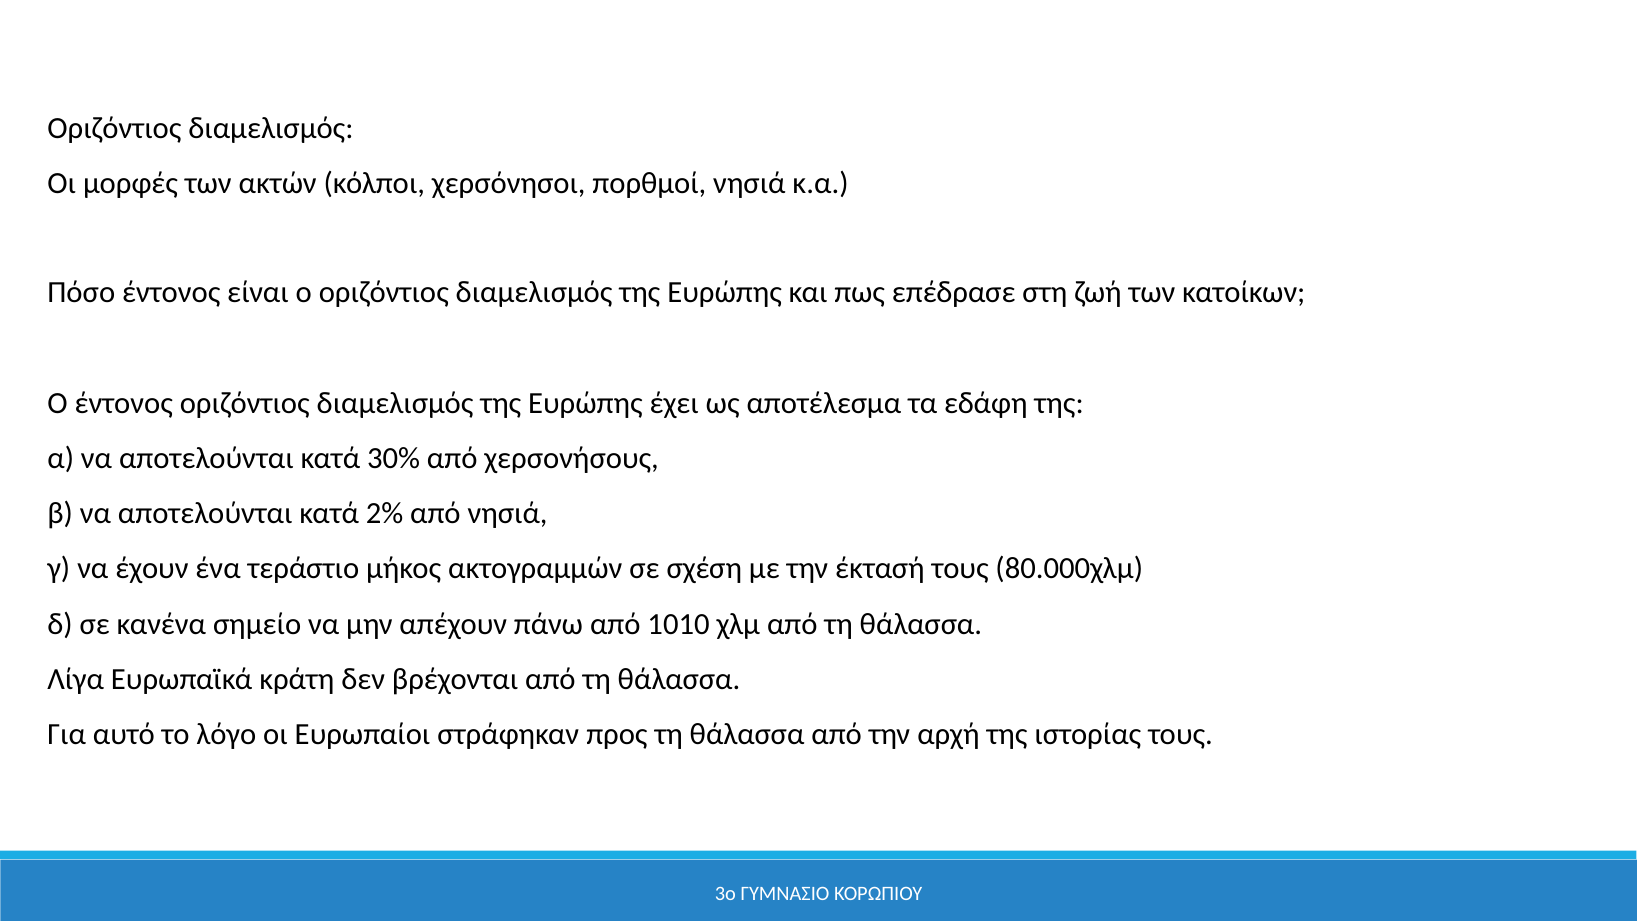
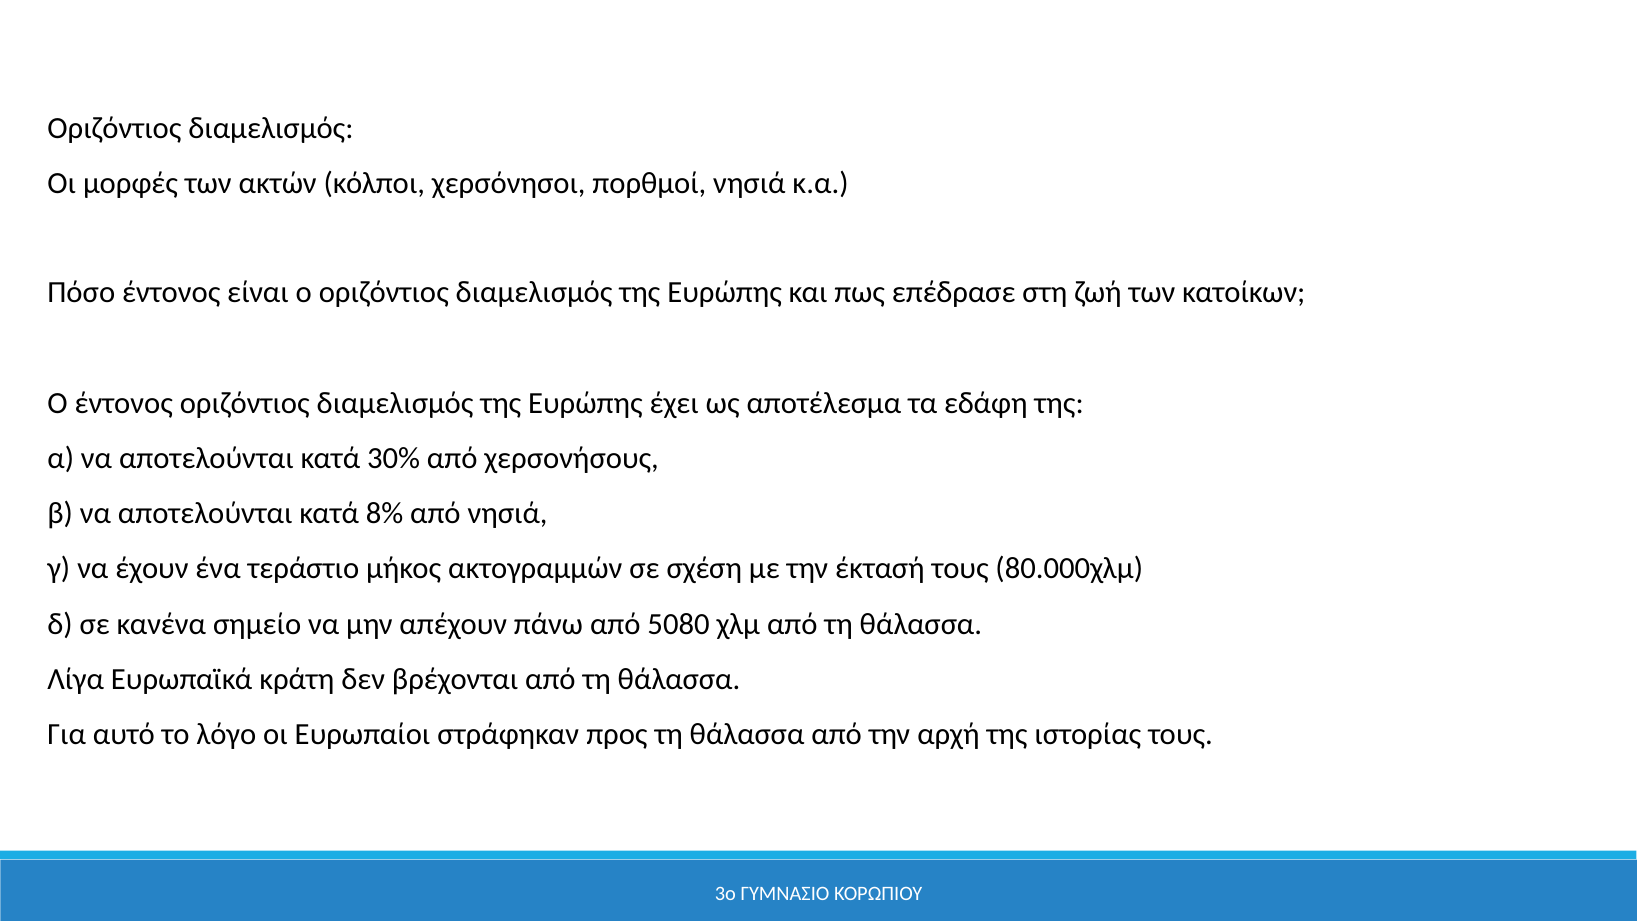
2%: 2% -> 8%
1010: 1010 -> 5080
